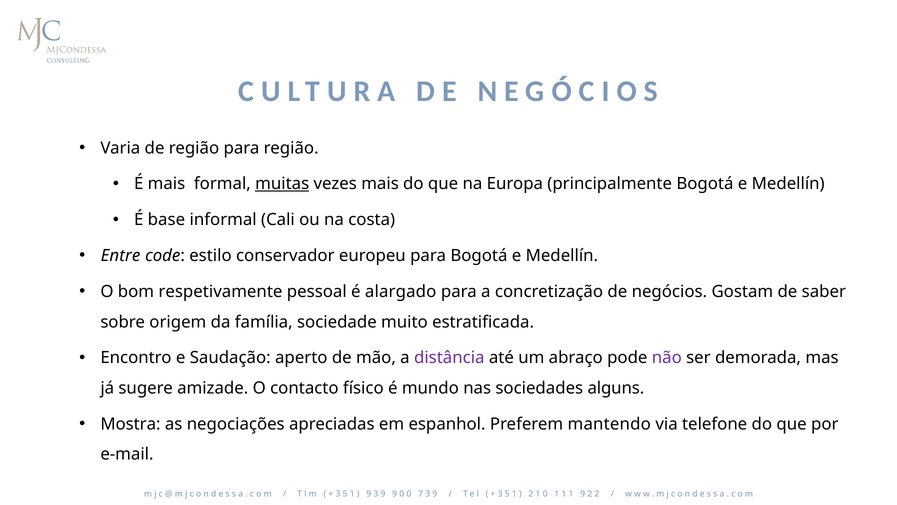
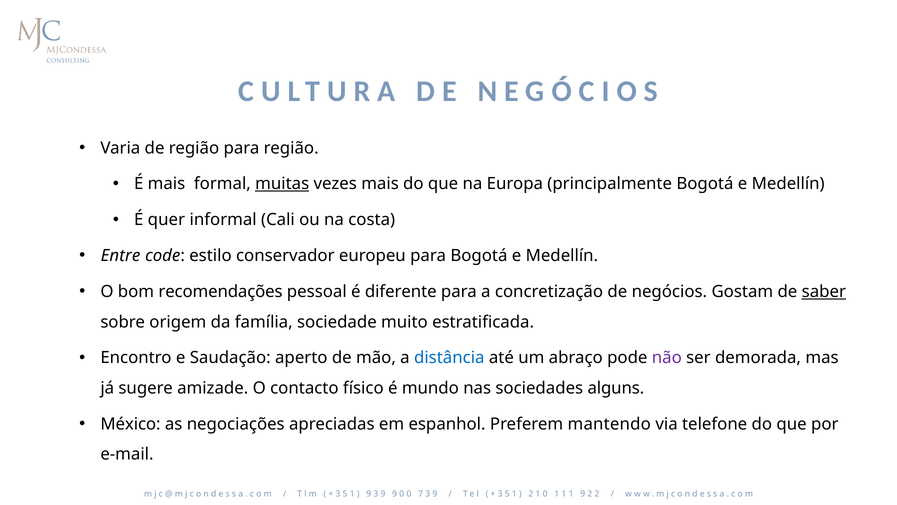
base: base -> quer
respetivamente: respetivamente -> recomendações
alargado: alargado -> diferente
saber underline: none -> present
distância colour: purple -> blue
Mostra: Mostra -> México
